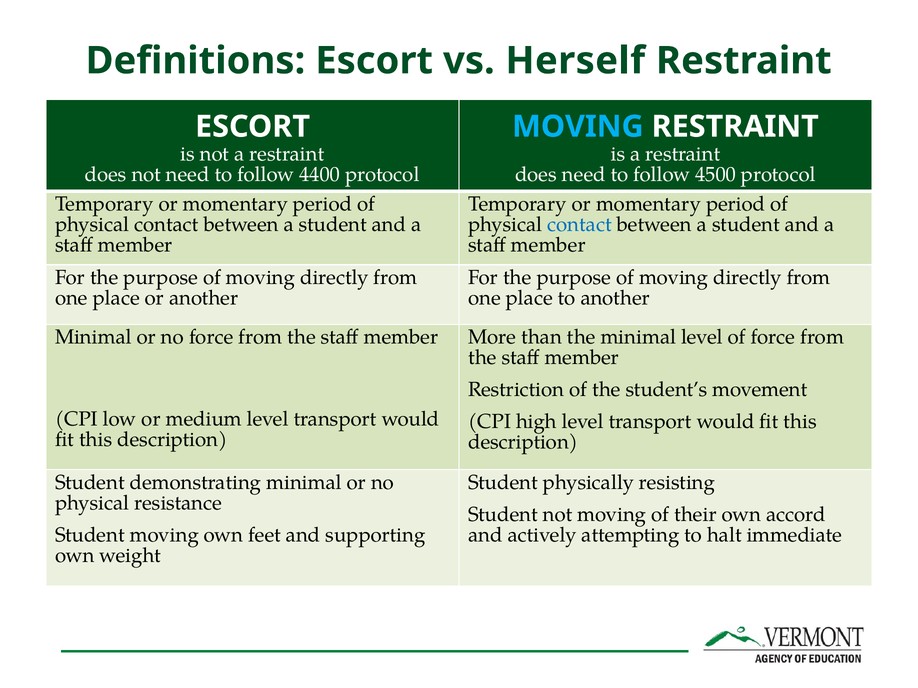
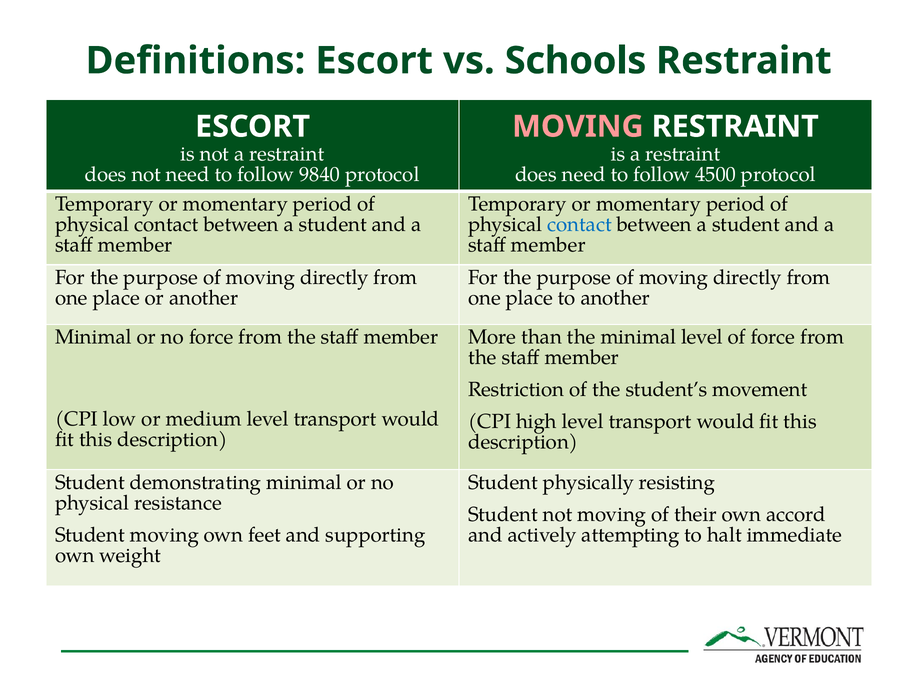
Herself: Herself -> Schools
MOVING at (578, 127) colour: light blue -> pink
4400: 4400 -> 9840
